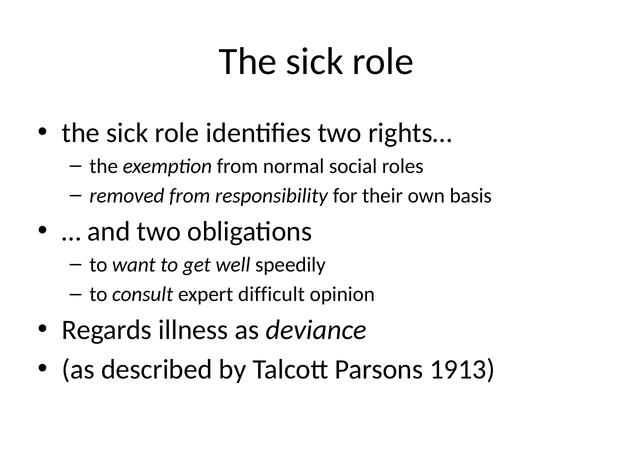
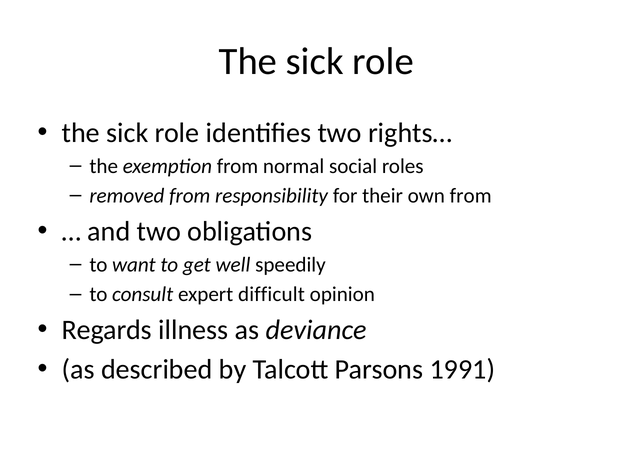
own basis: basis -> from
1913: 1913 -> 1991
